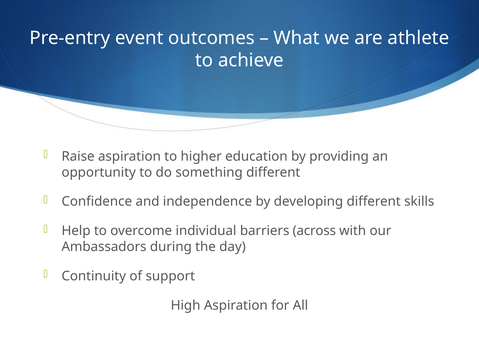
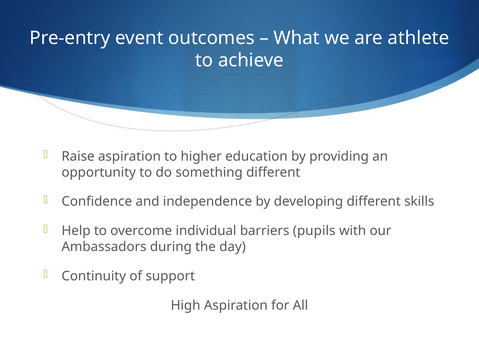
across: across -> pupils
